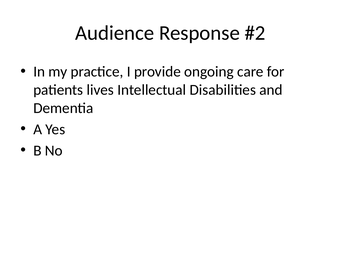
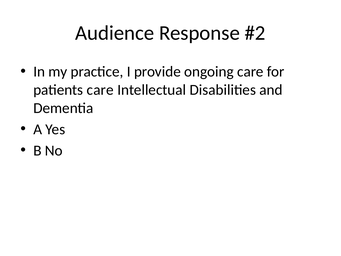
patients lives: lives -> care
